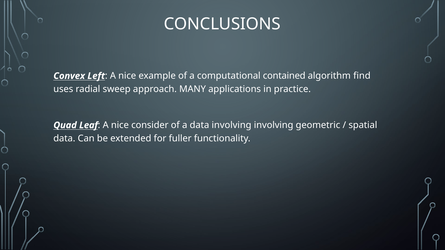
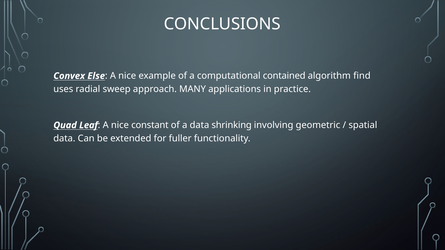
Left: Left -> Else
consider: consider -> constant
data involving: involving -> shrinking
